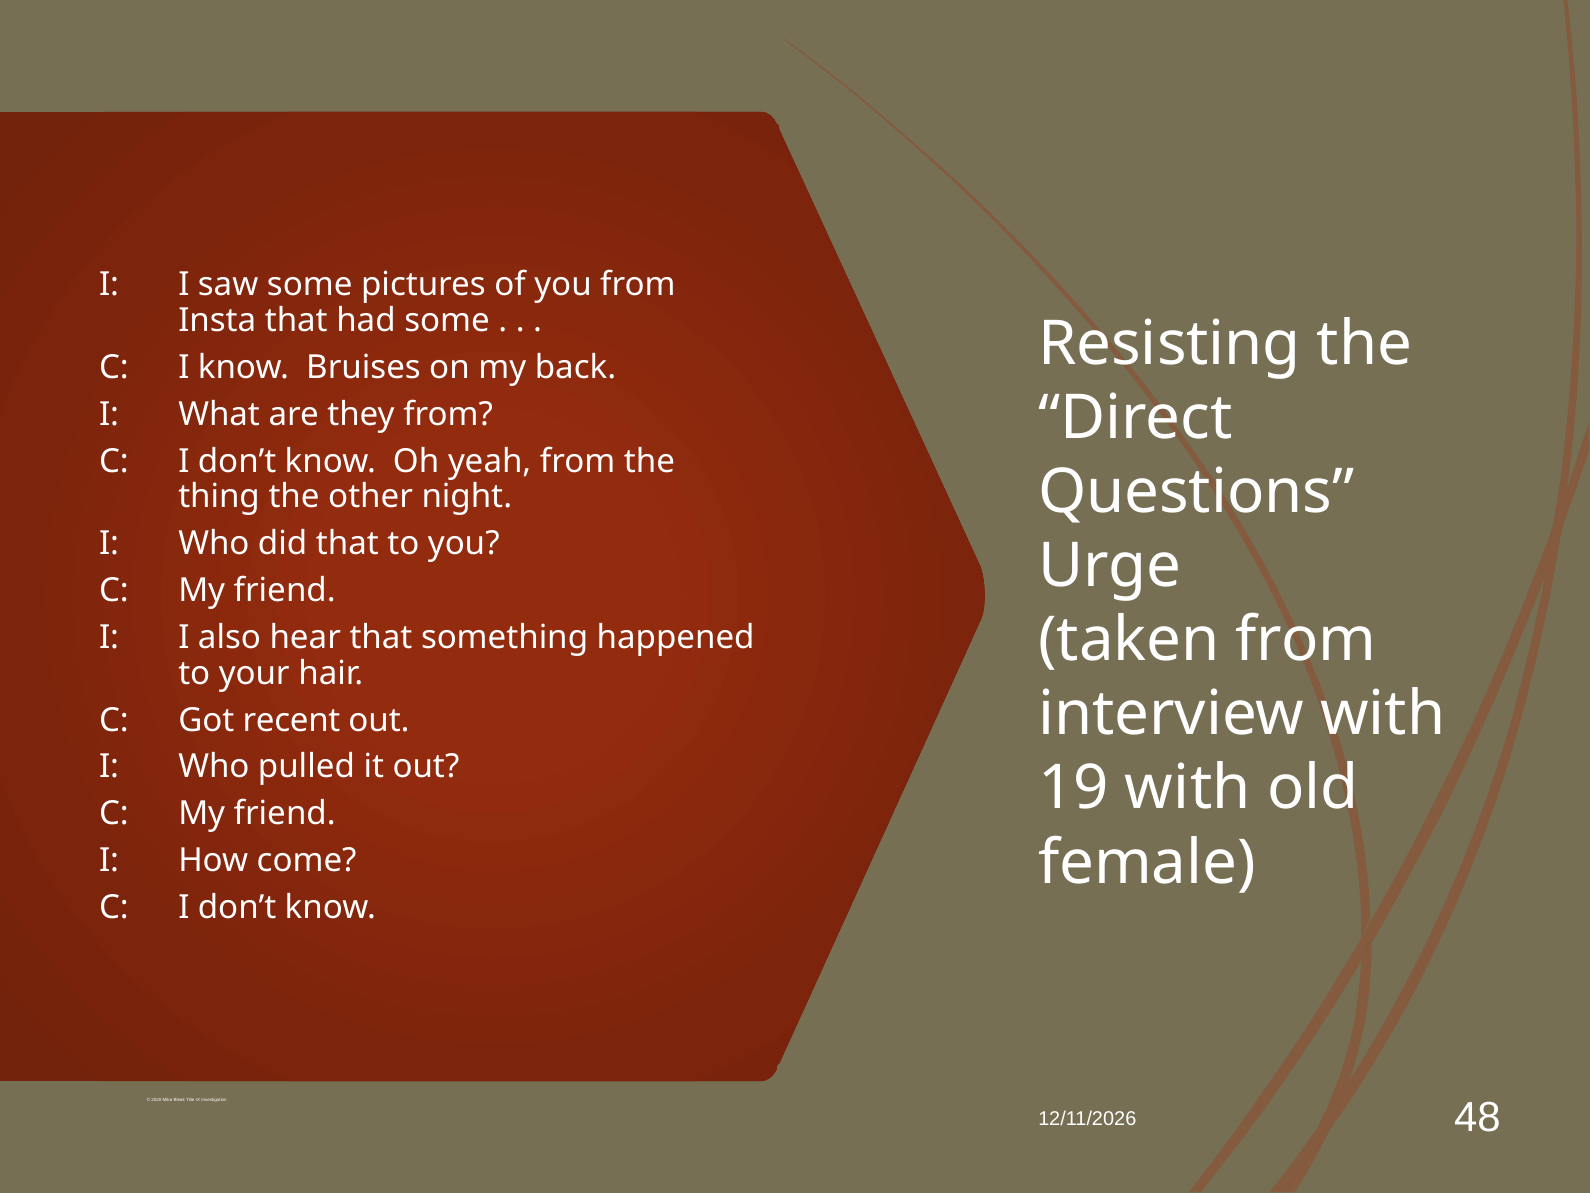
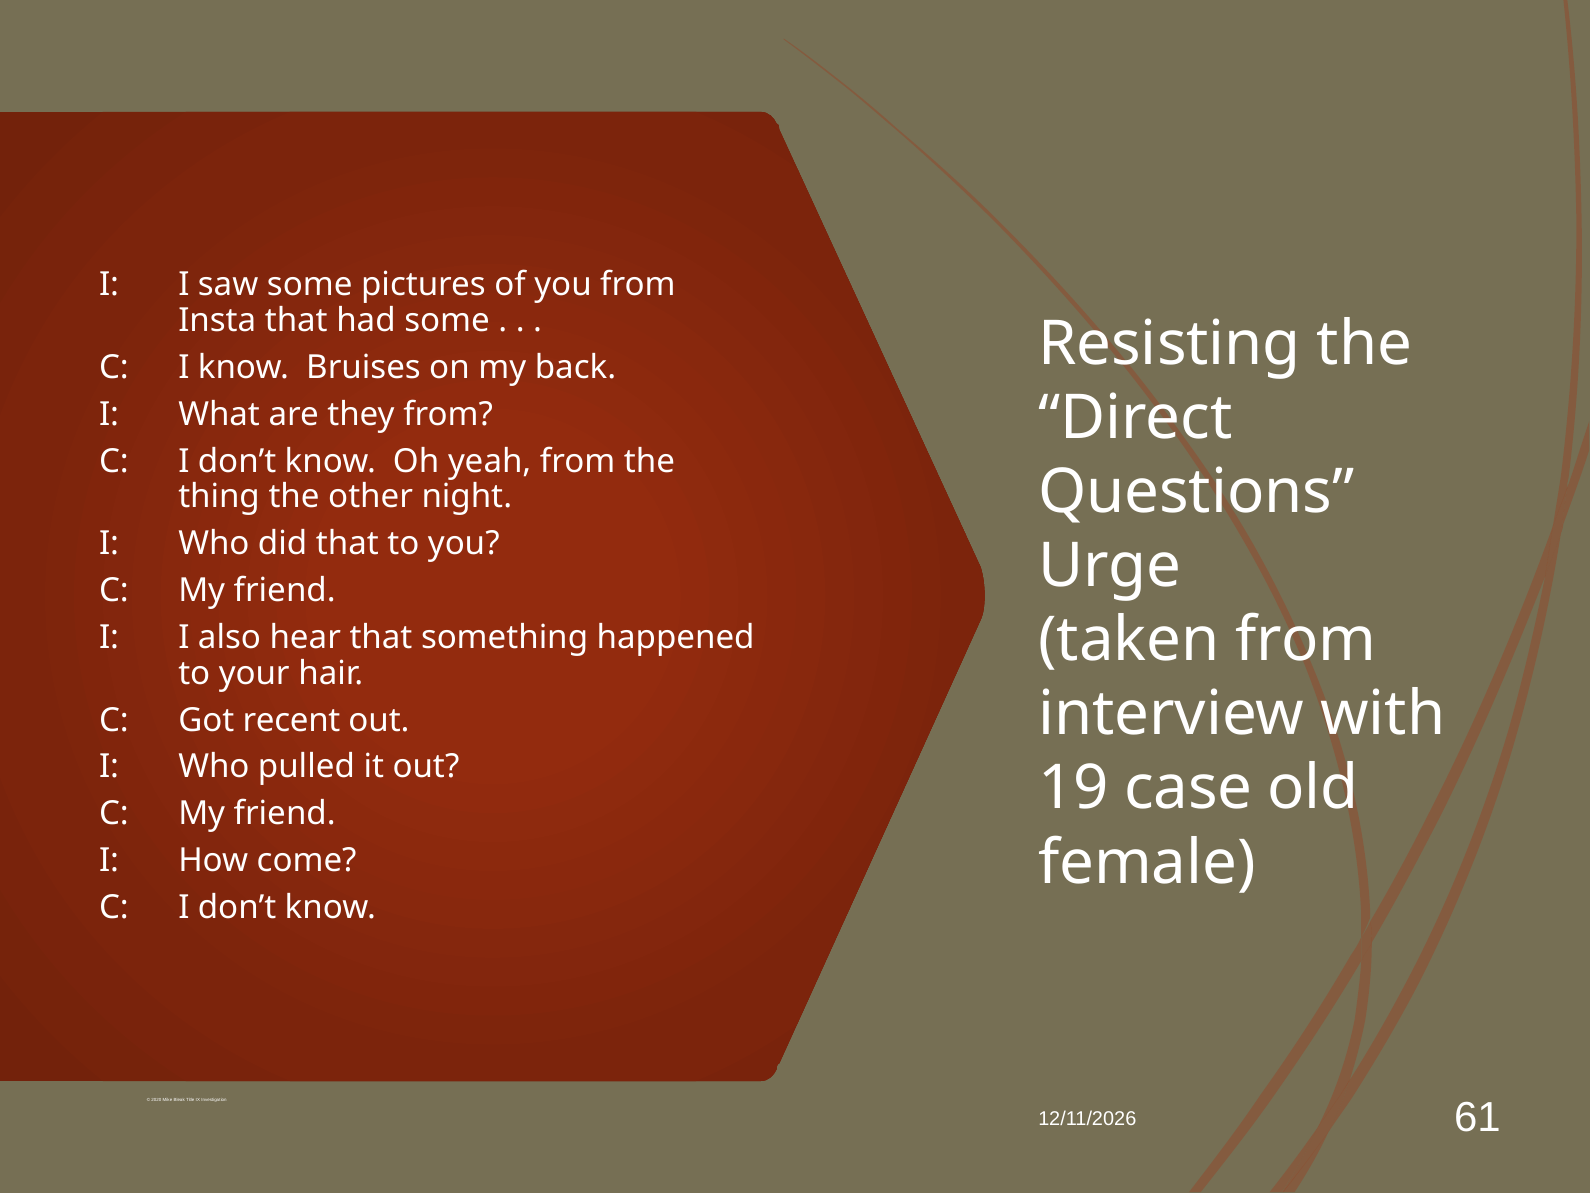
with at (1188, 788): with -> case
48: 48 -> 61
